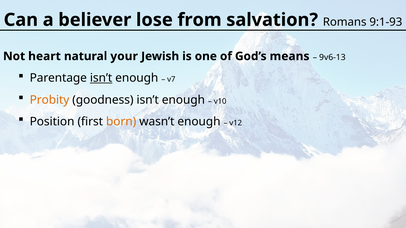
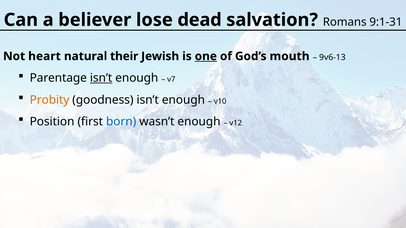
from: from -> dead
9:1-93: 9:1-93 -> 9:1-31
your: your -> their
one underline: none -> present
means: means -> mouth
born colour: orange -> blue
